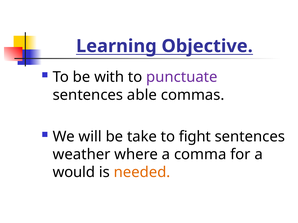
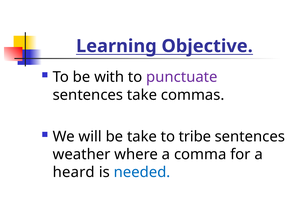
sentences able: able -> take
fight: fight -> tribe
would: would -> heard
needed colour: orange -> blue
